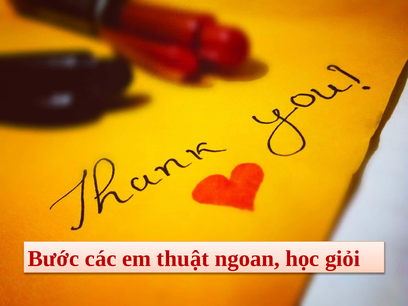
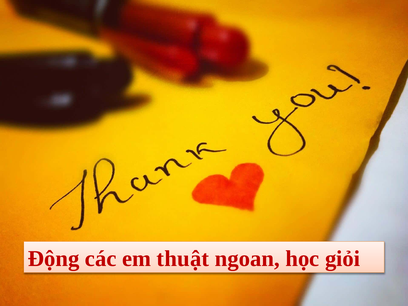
Bước: Bước -> Động
